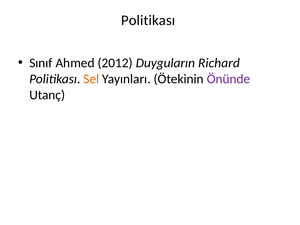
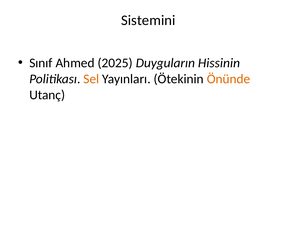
Politikası at (148, 20): Politikası -> Sistemini
2012: 2012 -> 2025
Richard: Richard -> Hissinin
Önünde colour: purple -> orange
